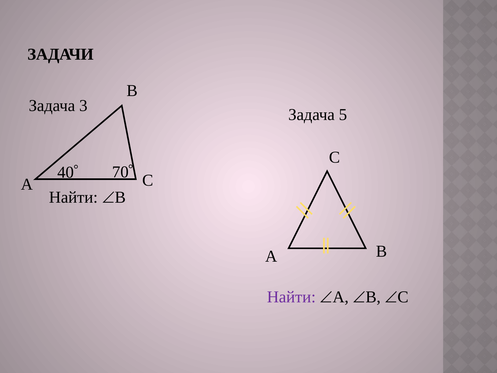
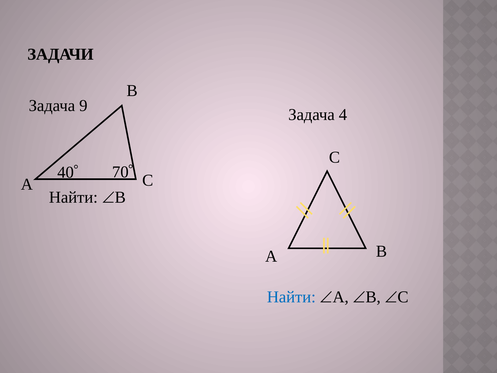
3: 3 -> 9
5: 5 -> 4
Найти at (291, 297) colour: purple -> blue
